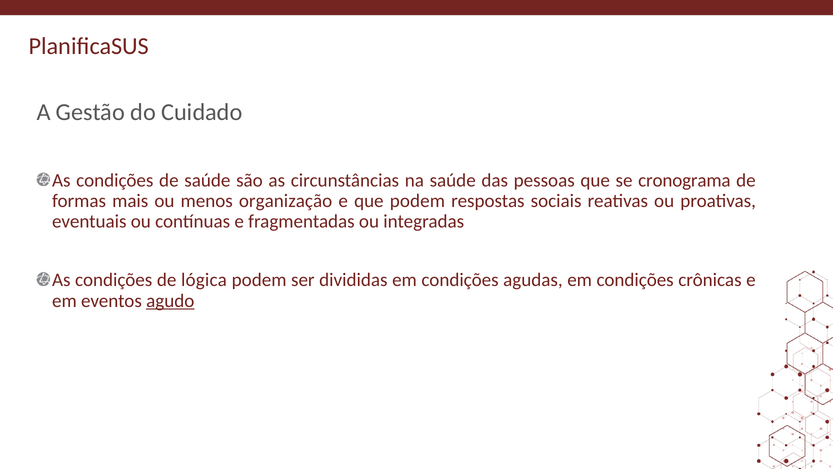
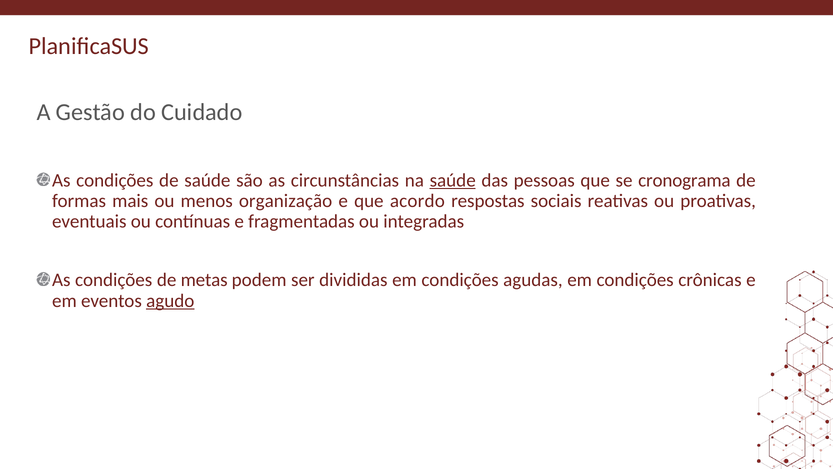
saúde at (453, 180) underline: none -> present
que podem: podem -> acordo
lógica: lógica -> metas
